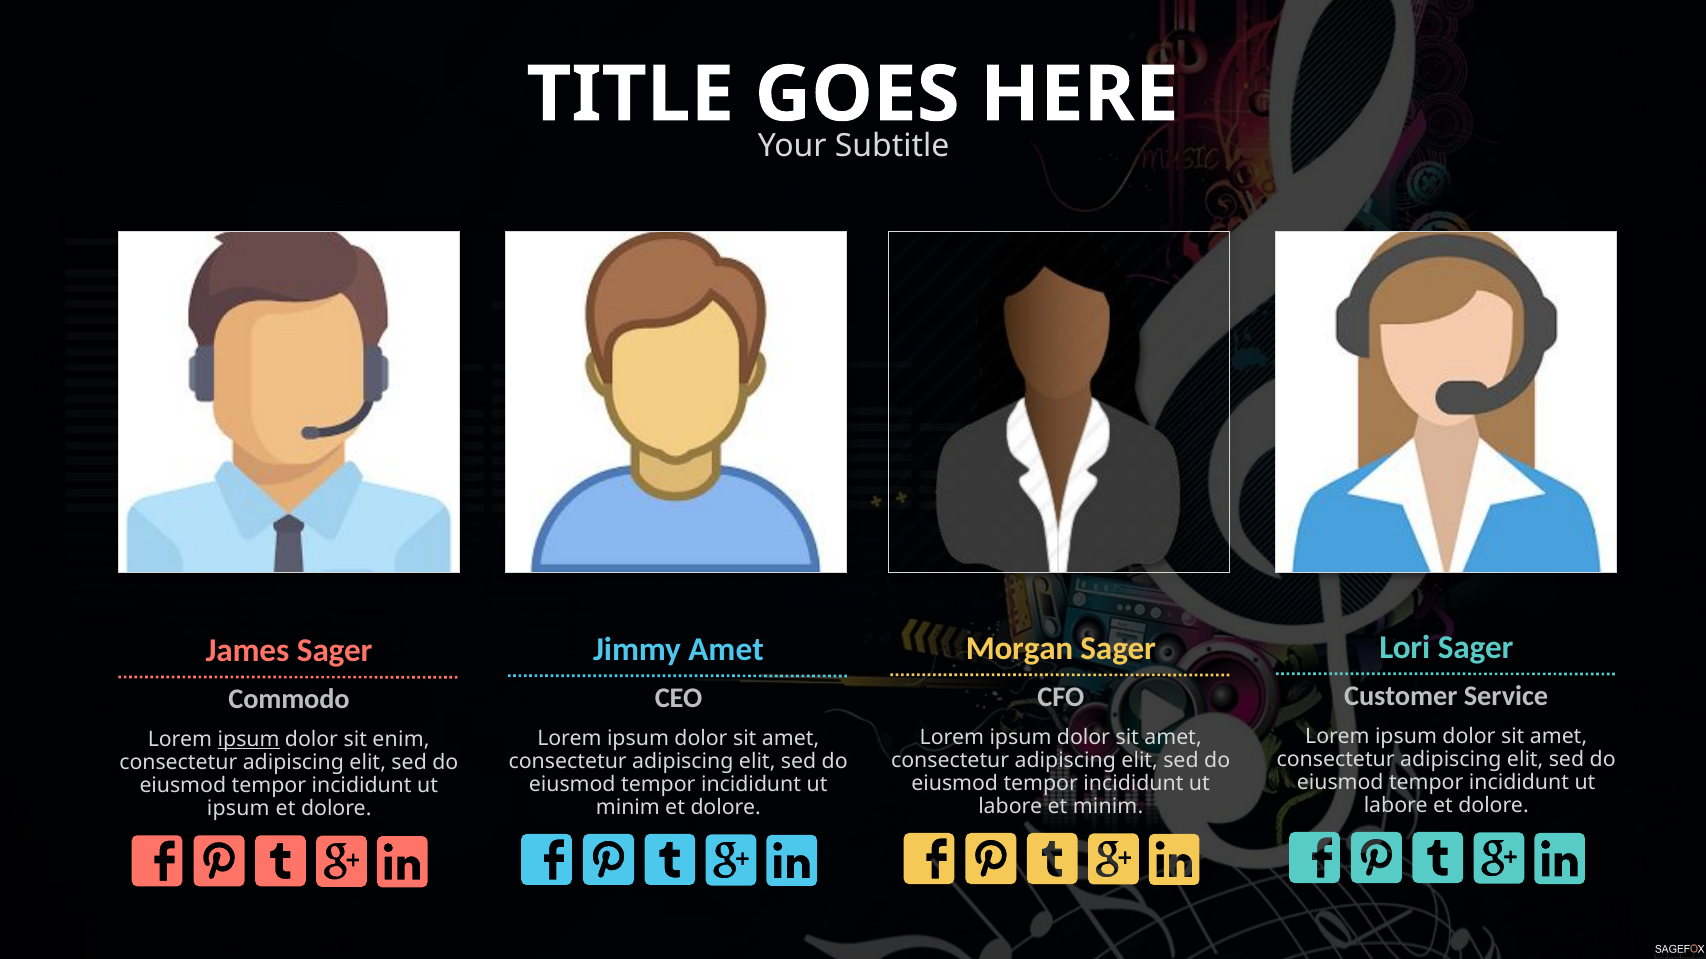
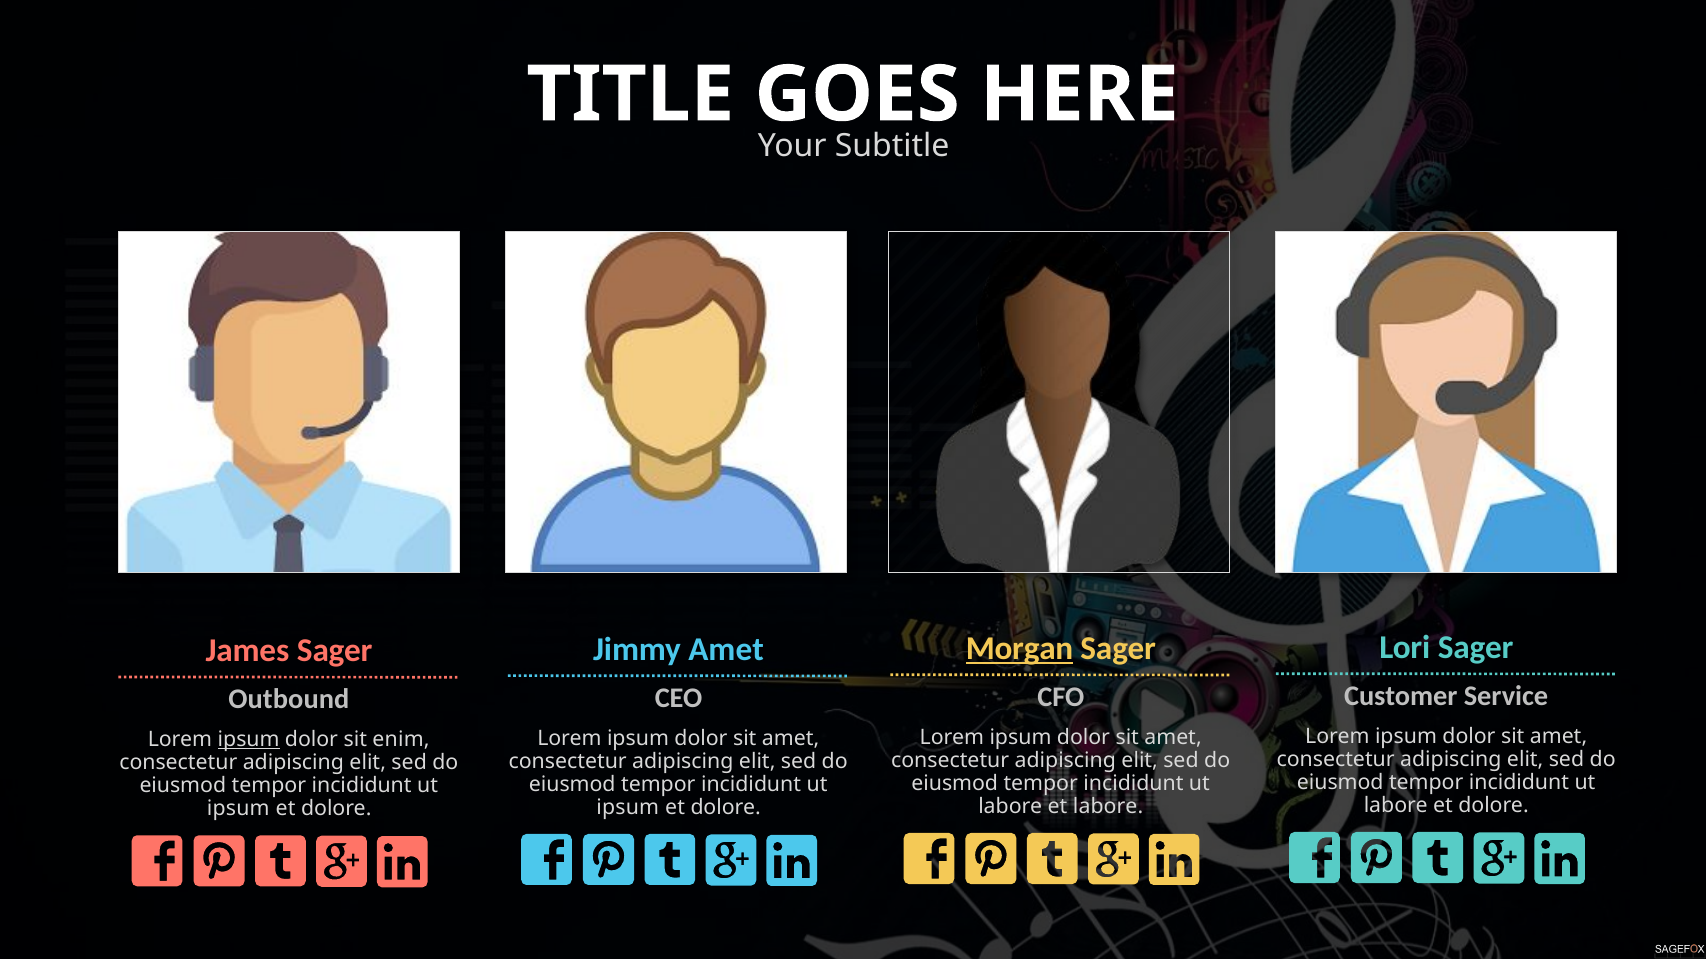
Morgan underline: none -> present
Commodo: Commodo -> Outbound
et minim: minim -> labore
minim at (628, 808): minim -> ipsum
